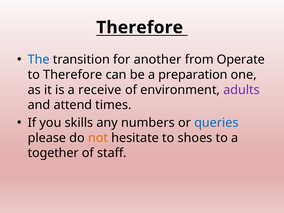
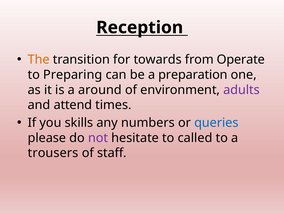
Therefore at (140, 27): Therefore -> Reception
The colour: blue -> orange
another: another -> towards
to Therefore: Therefore -> Preparing
receive: receive -> around
not colour: orange -> purple
shoes: shoes -> called
together: together -> trousers
